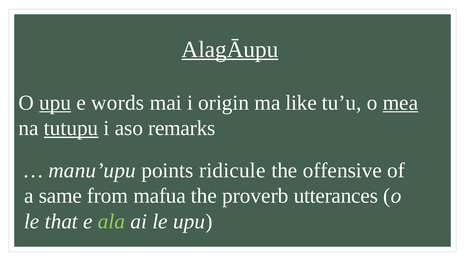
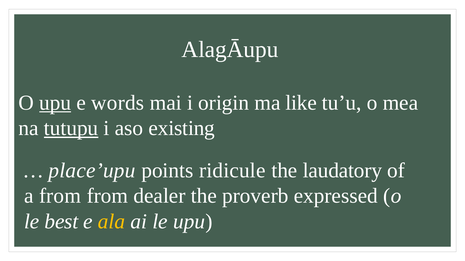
AlagĀupu underline: present -> none
mea underline: present -> none
remarks: remarks -> existing
manu’upu: manu’upu -> place’upu
offensive: offensive -> laudatory
a same: same -> from
mafua: mafua -> dealer
utterances: utterances -> expressed
that: that -> best
ala colour: light green -> yellow
